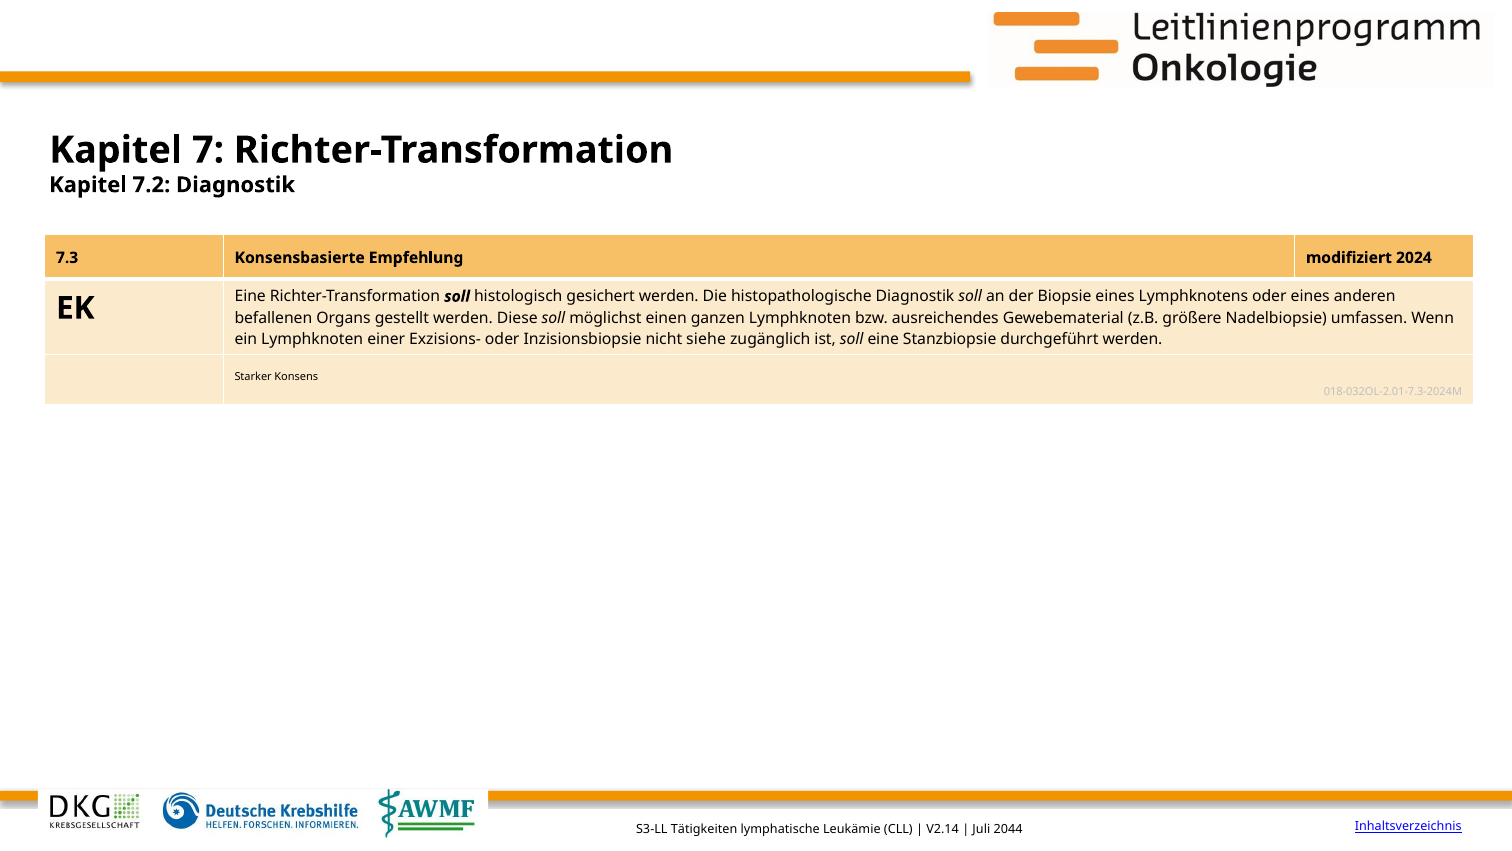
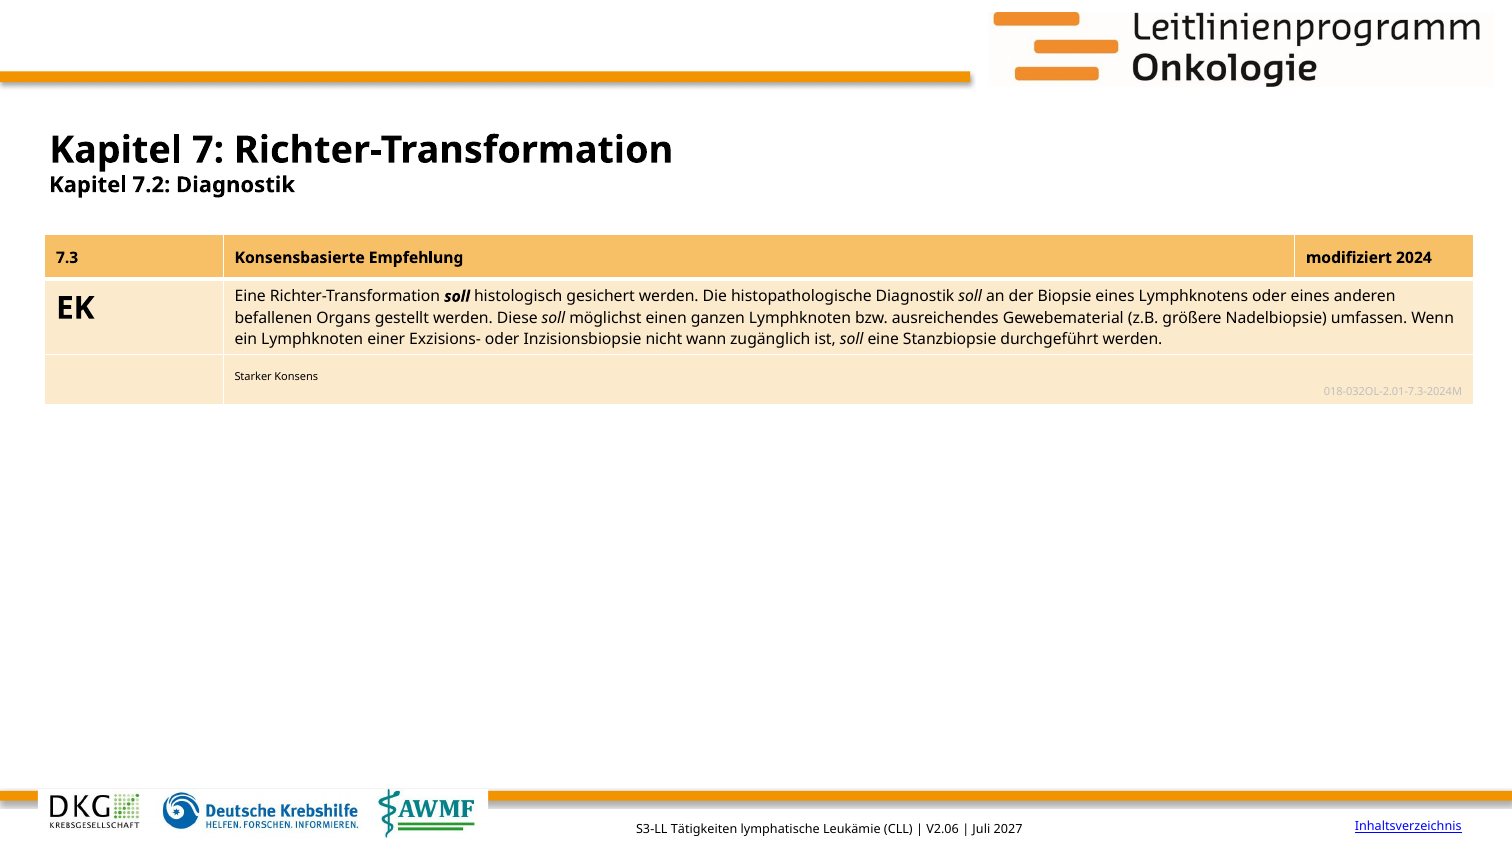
siehe: siehe -> wann
V2.14: V2.14 -> V2.06
2044: 2044 -> 2027
